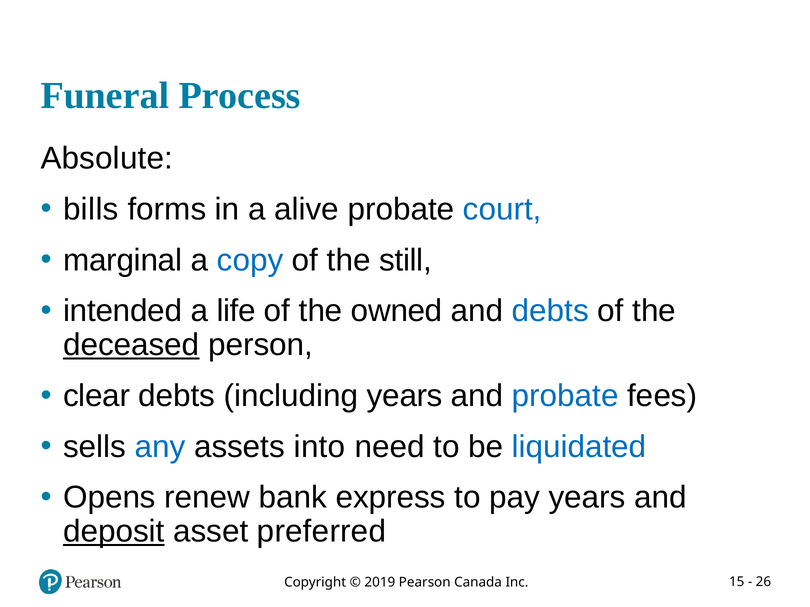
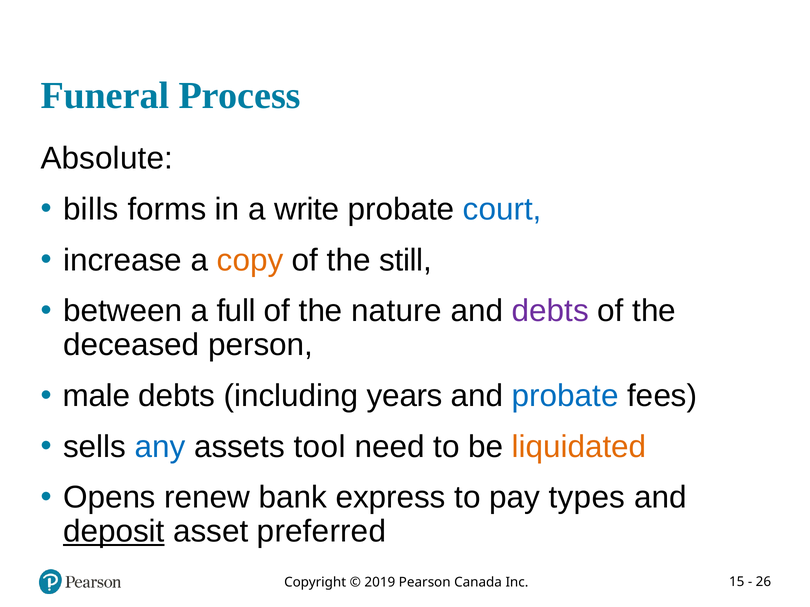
alive: alive -> write
marginal: marginal -> increase
copy colour: blue -> orange
intended: intended -> between
life: life -> full
owned: owned -> nature
debts at (550, 311) colour: blue -> purple
deceased underline: present -> none
clear: clear -> male
into: into -> tool
liquidated colour: blue -> orange
pay years: years -> types
